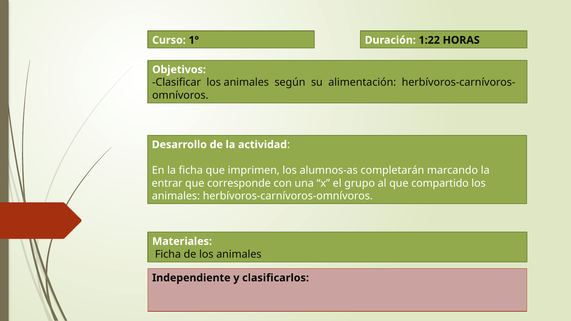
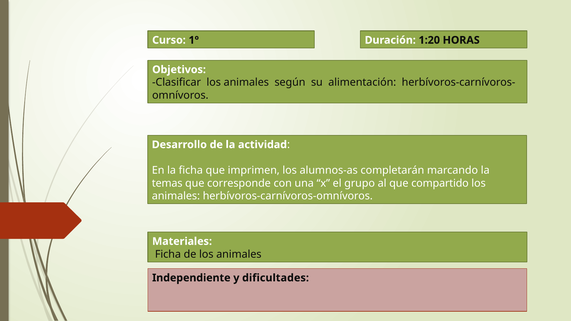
1:22: 1:22 -> 1:20
entrar: entrar -> temas
clasificarlos: clasificarlos -> dificultades
